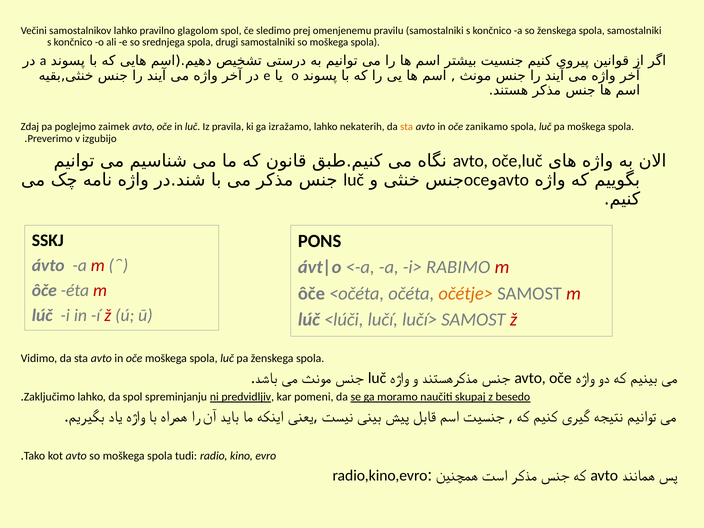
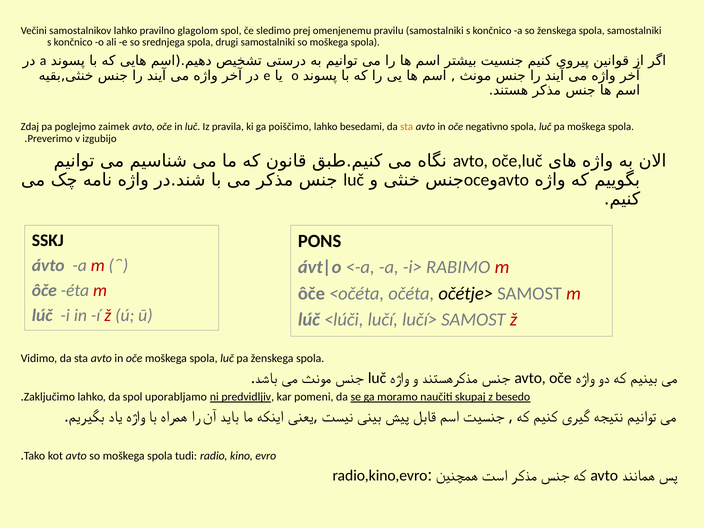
izražamo: izražamo -> poiščimo
nekaterih: nekaterih -> besedami
zanikamo: zanikamo -> negativno
očétje> colour: orange -> black
spreminjanju: spreminjanju -> uporabljamo
